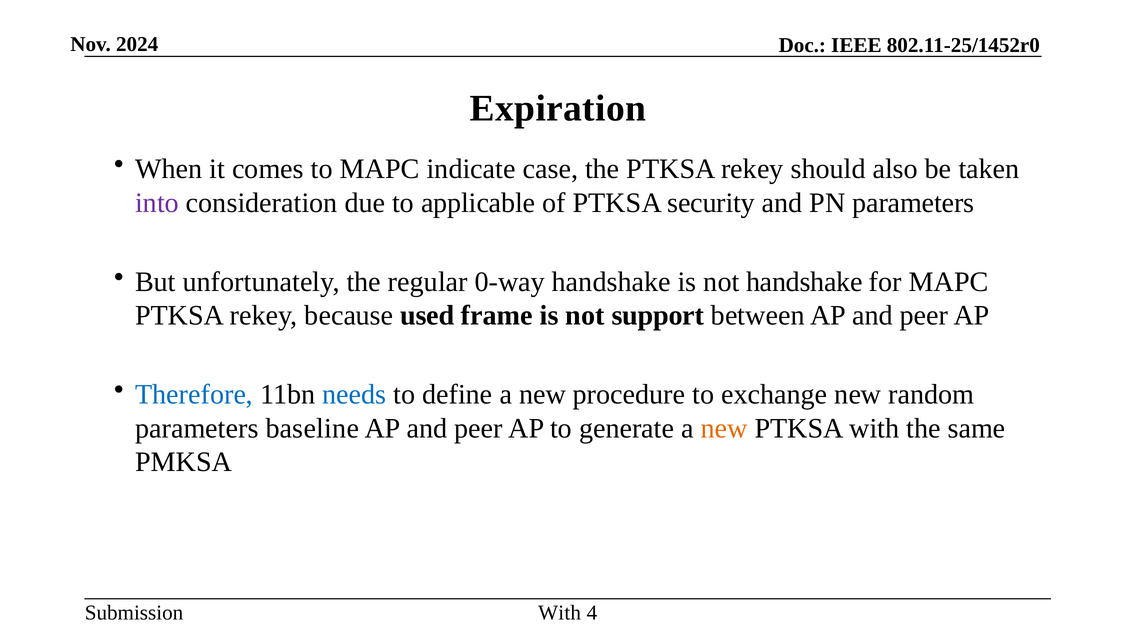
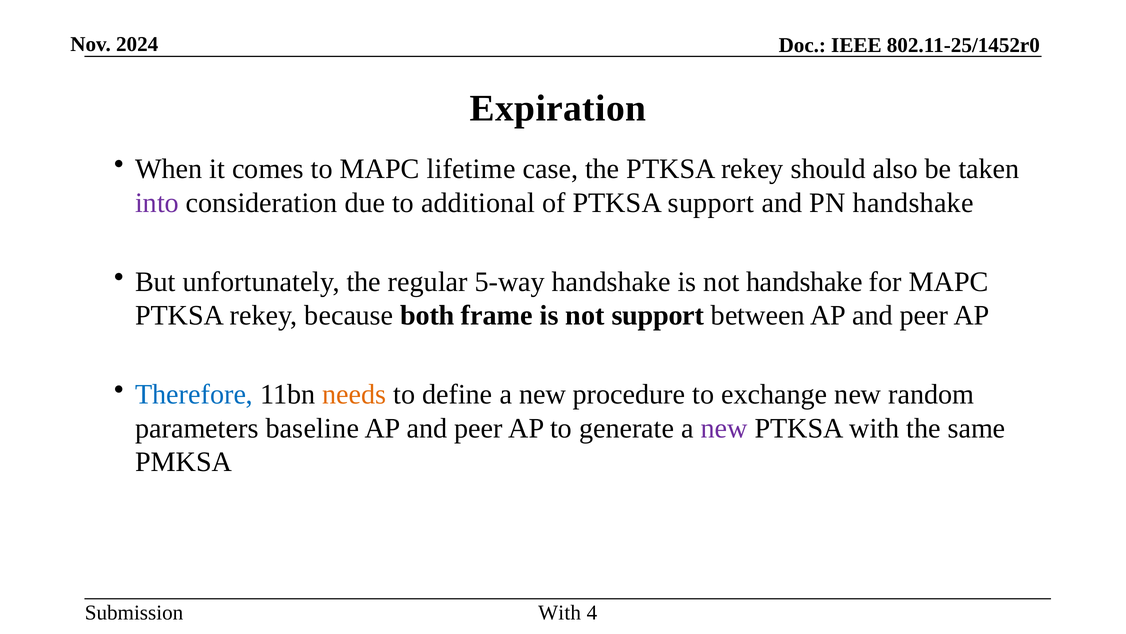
indicate: indicate -> lifetime
applicable: applicable -> additional
PTKSA security: security -> support
PN parameters: parameters -> handshake
0-way: 0-way -> 5-way
used: used -> both
needs colour: blue -> orange
new at (724, 428) colour: orange -> purple
